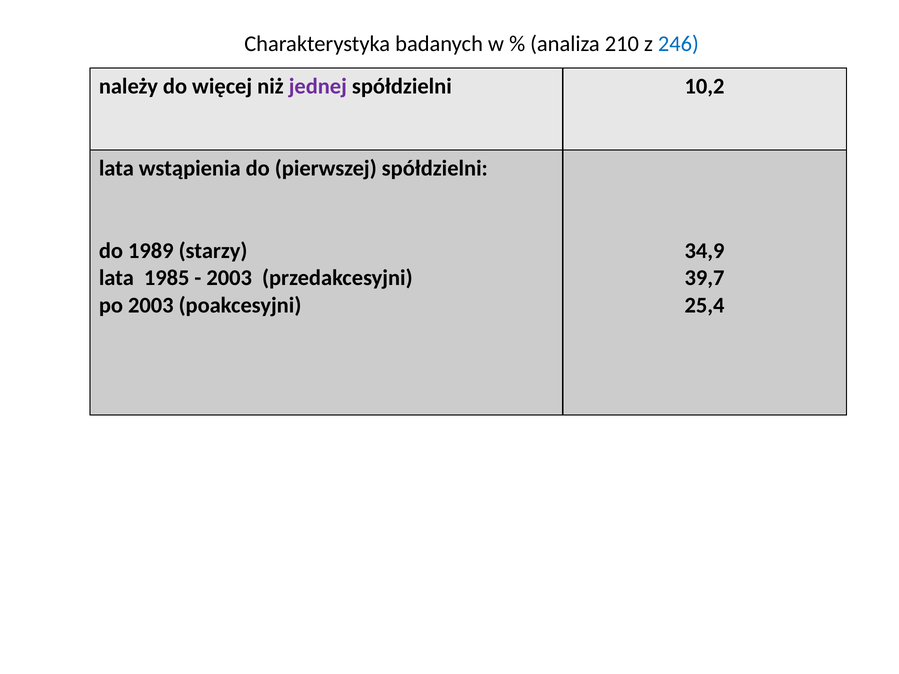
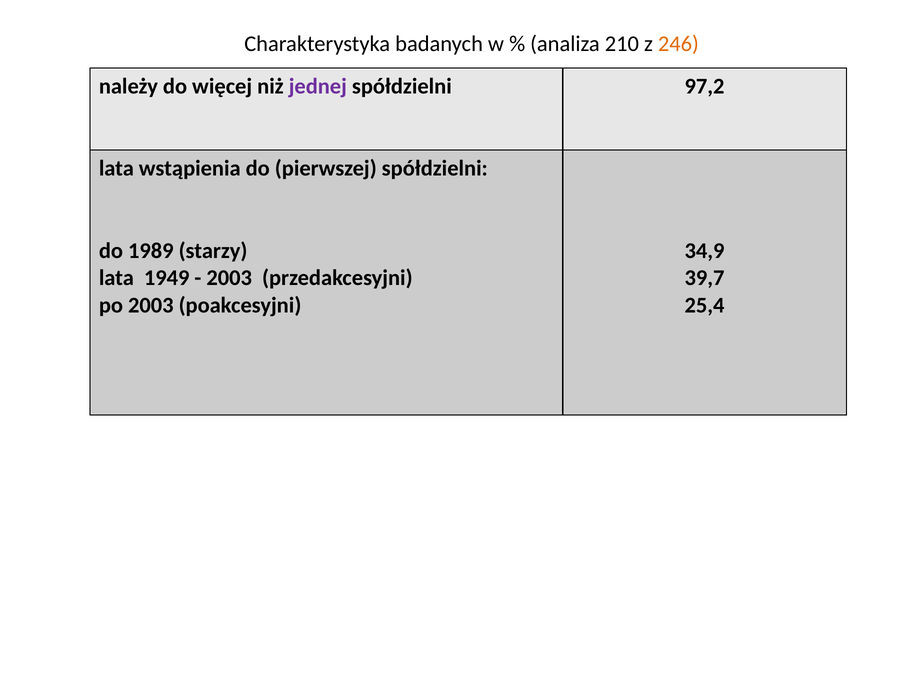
246 colour: blue -> orange
10,2: 10,2 -> 97,2
1985: 1985 -> 1949
